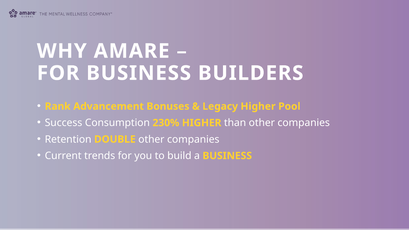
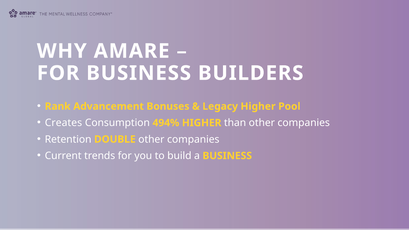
Success: Success -> Creates
230%: 230% -> 494%
